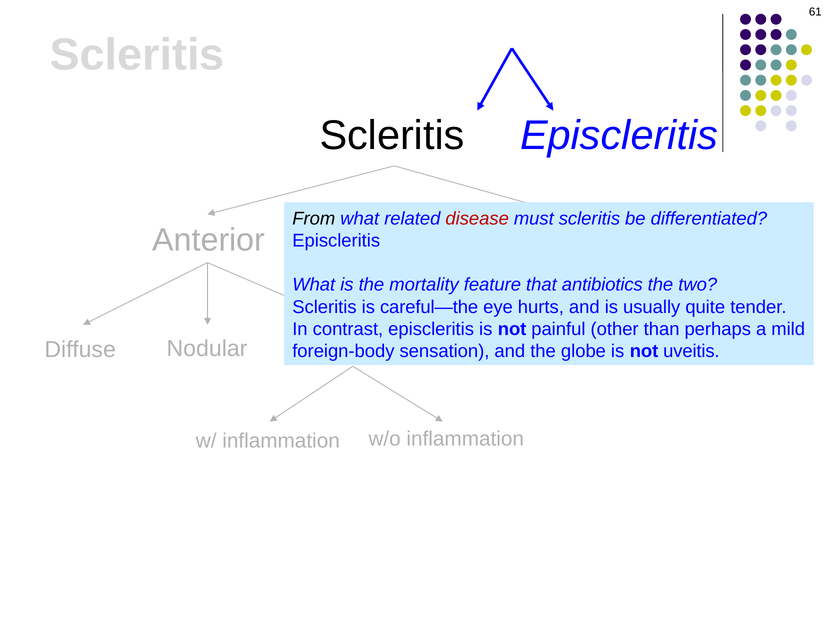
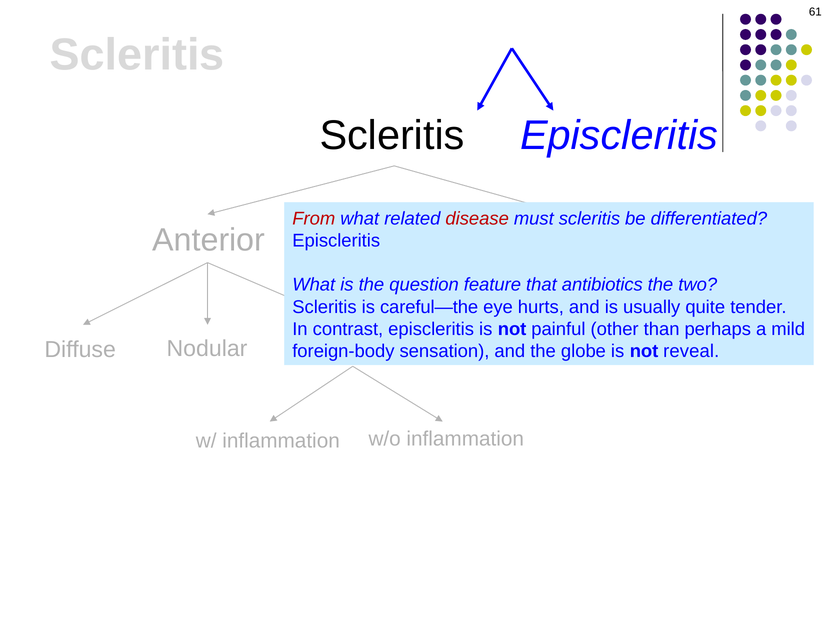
From colour: black -> red
mortality: mortality -> question
uveitis: uveitis -> reveal
